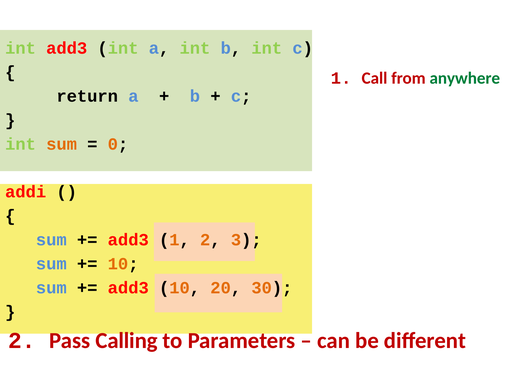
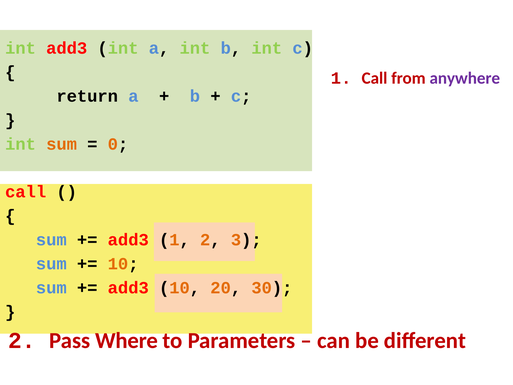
anywhere colour: green -> purple
addi at (26, 192): addi -> call
Calling: Calling -> Where
